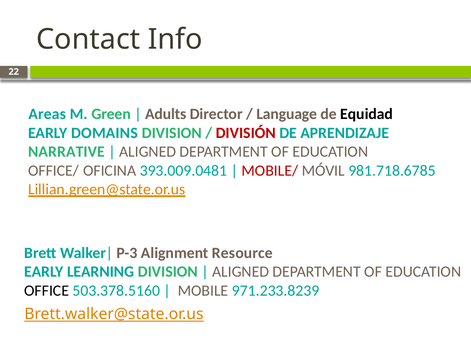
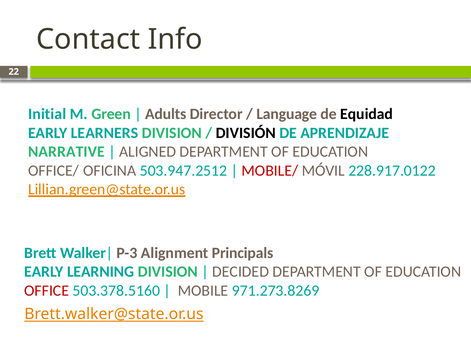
Areas: Areas -> Initial
DOMAINS: DOMAINS -> LEARNERS
DIVISIÓN colour: red -> black
393.009.0481: 393.009.0481 -> 503.947.2512
981.718.6785: 981.718.6785 -> 228.917.0122
Resource: Resource -> Principals
ALIGNED at (241, 272): ALIGNED -> DECIDED
OFFICE colour: black -> red
971.233.8239: 971.233.8239 -> 971.273.8269
